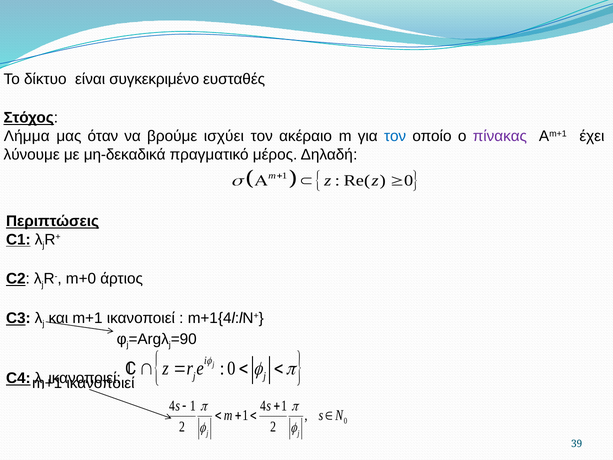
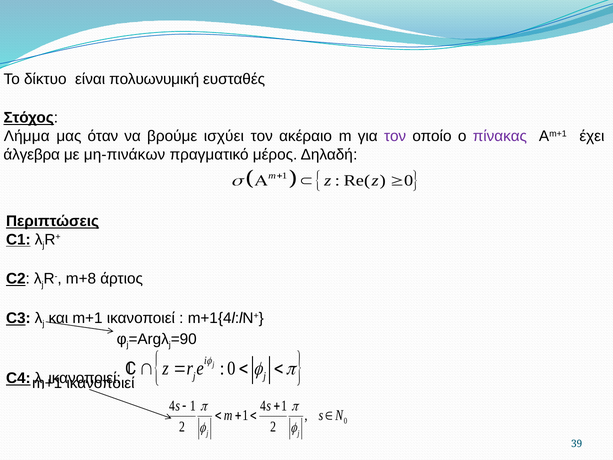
συγκεκριμένο: συγκεκριμένο -> πολυωνυμική
τον at (395, 136) colour: blue -> purple
λύνουμε: λύνουμε -> άλγεβρα
μη-δεκαδικά: μη-δεκαδικά -> μη-πινάκων
m+0: m+0 -> m+8
